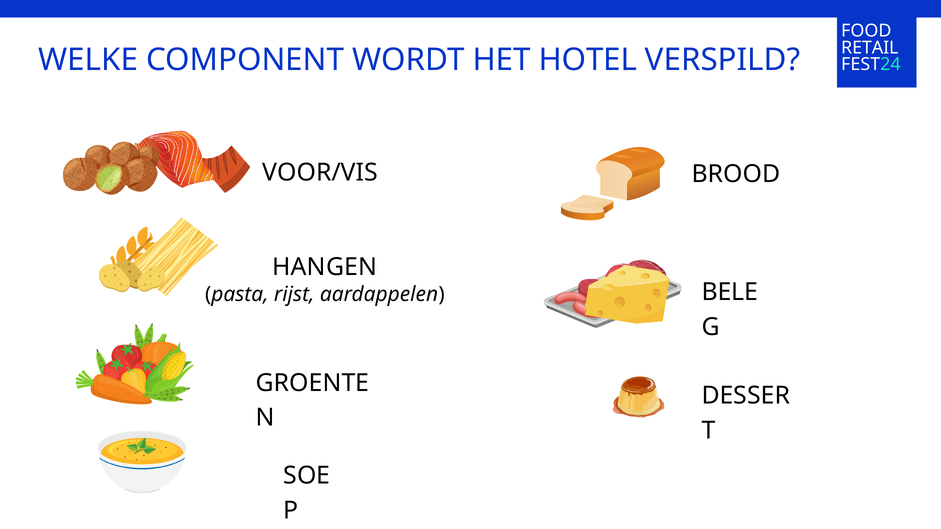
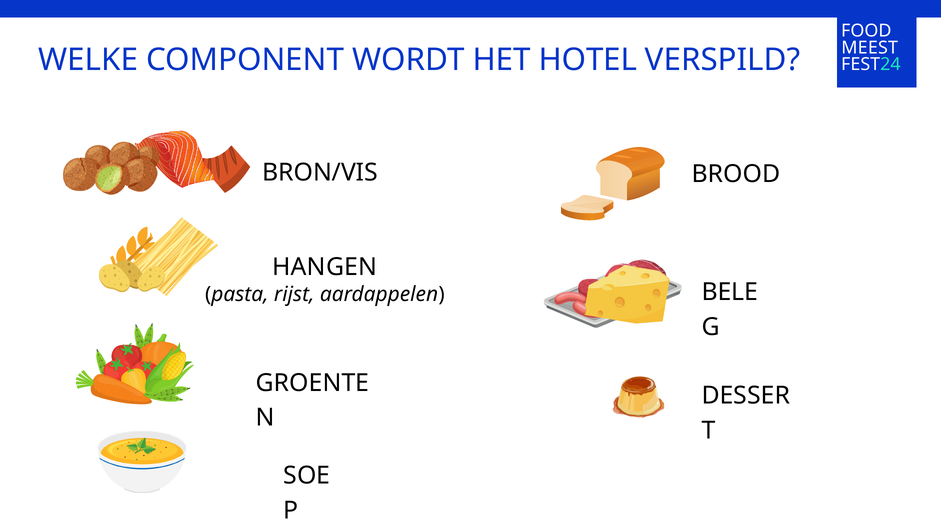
RETAIL: RETAIL -> MEEST
VOOR/VIS: VOOR/VIS -> BRON/VIS
